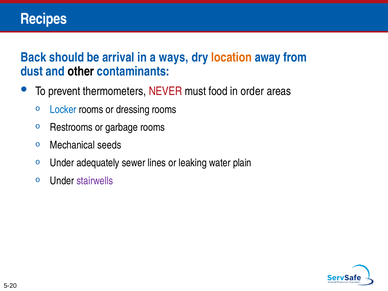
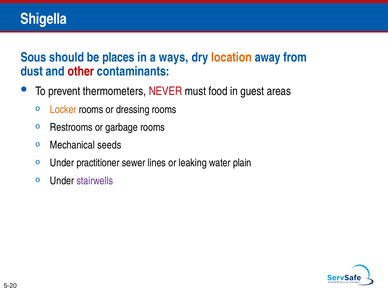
Recipes: Recipes -> Shigella
Back: Back -> Sous
arrival: arrival -> places
other colour: black -> red
order: order -> guest
Locker colour: blue -> orange
adequately: adequately -> practitioner
